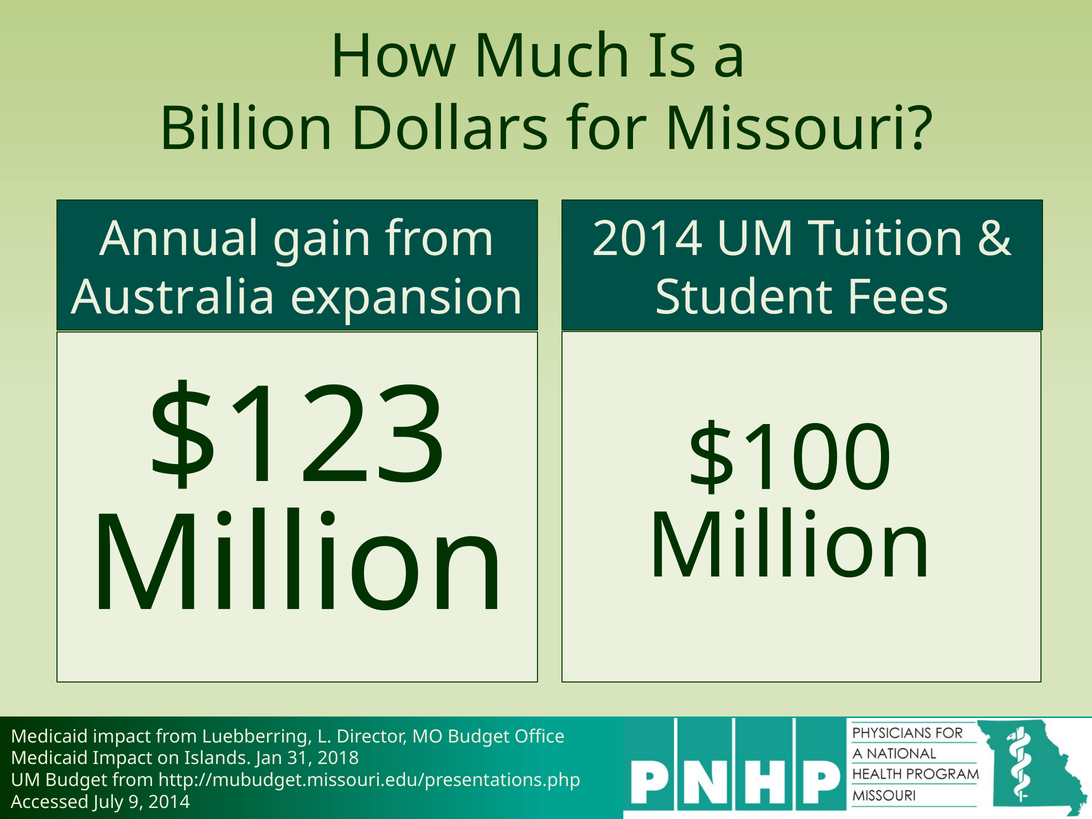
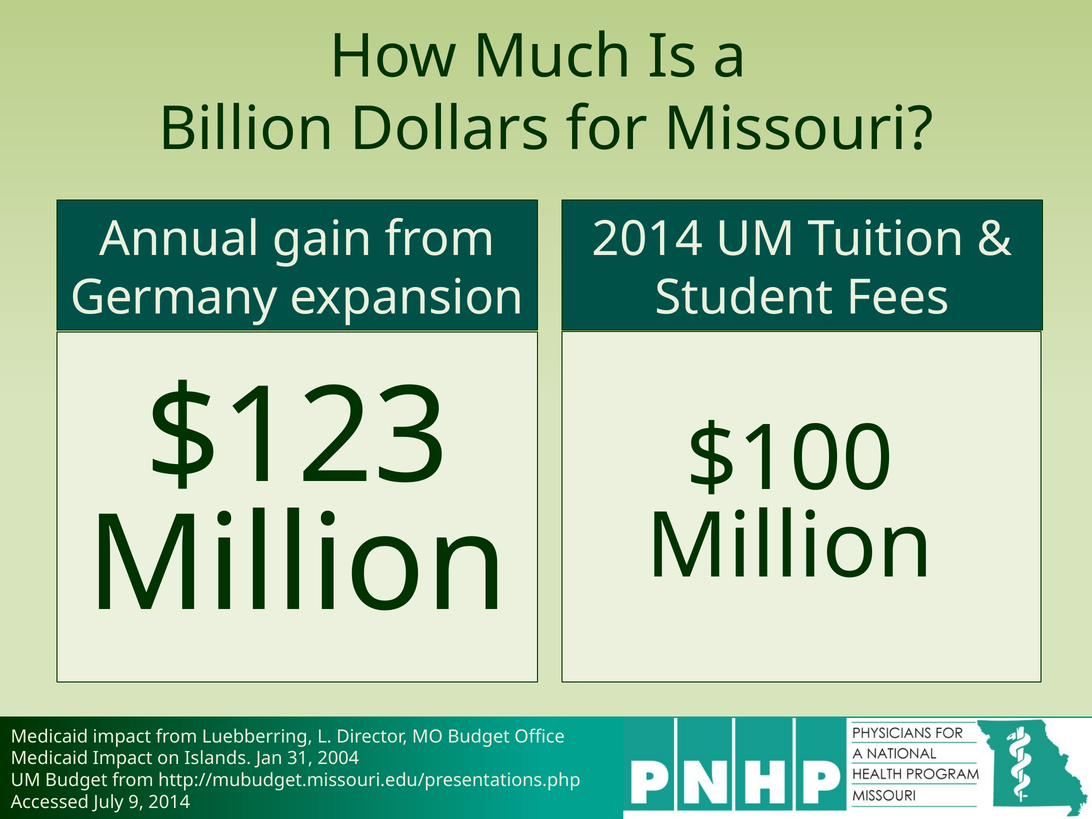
Australia: Australia -> Germany
2018: 2018 -> 2004
